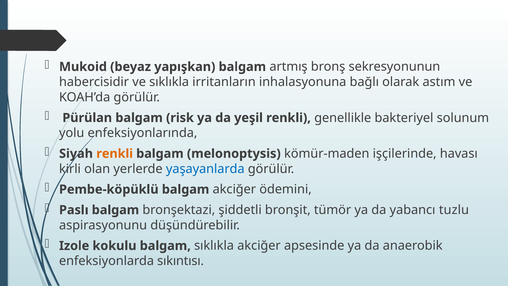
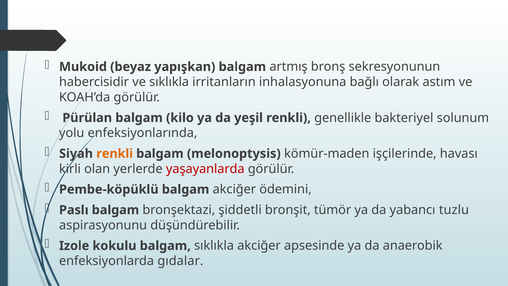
risk: risk -> kilo
yaşayanlarda colour: blue -> red
sıkıntısı: sıkıntısı -> gıdalar
